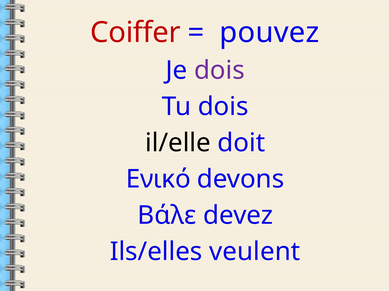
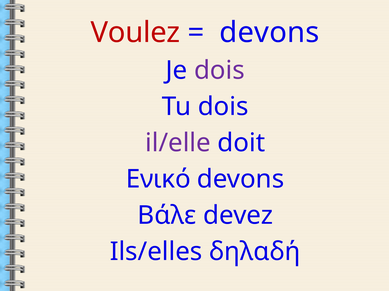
Coiffer: Coiffer -> Voulez
pouvez at (269, 33): pouvez -> devons
il/elle colour: black -> purple
veulent: veulent -> δηλαδή
